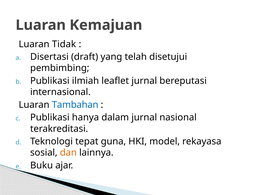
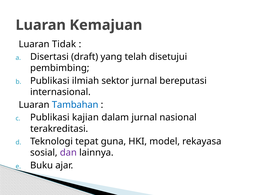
leaflet: leaflet -> sektor
hanya: hanya -> kajian
dan colour: orange -> purple
